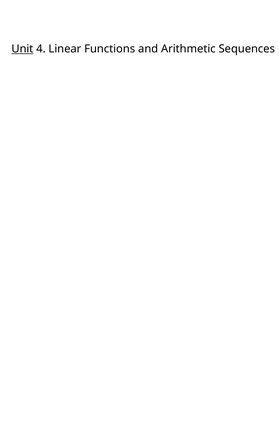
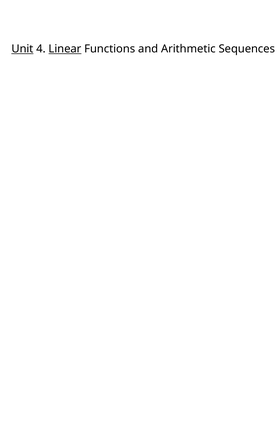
Linear underline: none -> present
